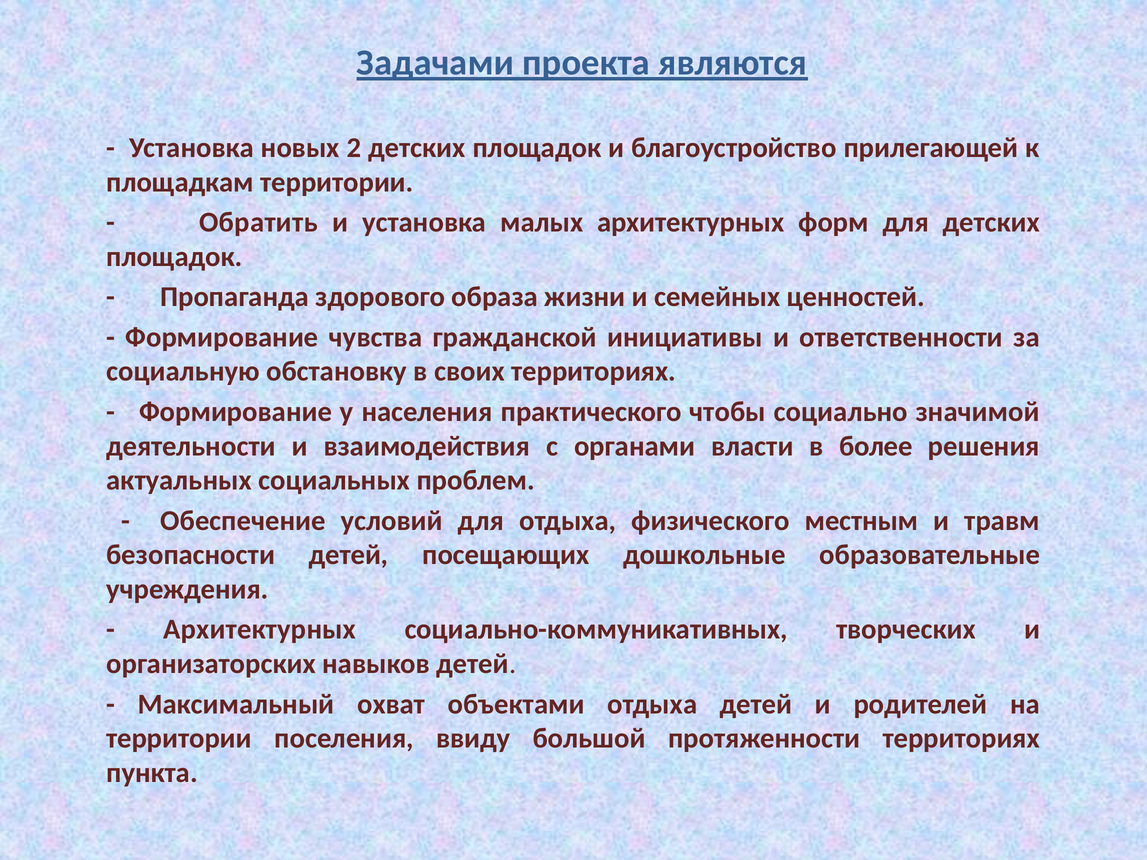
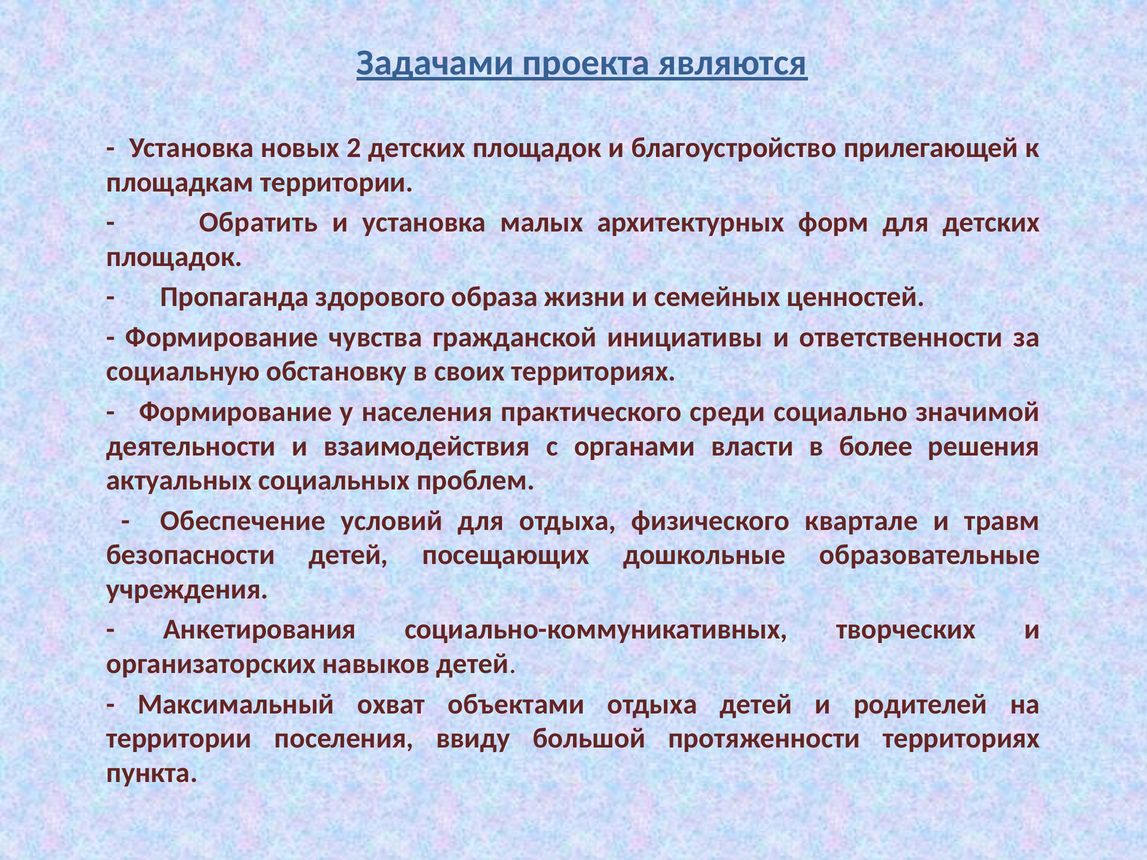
чтобы: чтобы -> среди
местным: местным -> квартале
Архитектурных at (260, 630): Архитектурных -> Анкетирования
